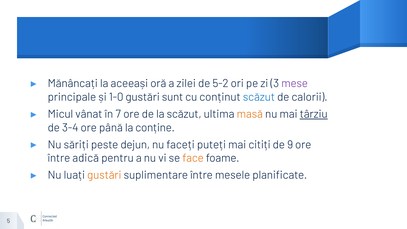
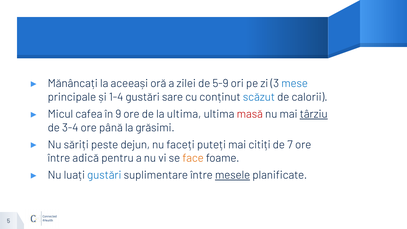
5-2: 5-2 -> 5-9
mese colour: purple -> blue
1-0: 1-0 -> 1-4
sunt: sunt -> sare
vânat: vânat -> cafea
7: 7 -> 9
la scăzut: scăzut -> ultima
masă colour: orange -> red
conține: conține -> grăsimi
9: 9 -> 7
gustări at (104, 175) colour: orange -> blue
mesele underline: none -> present
